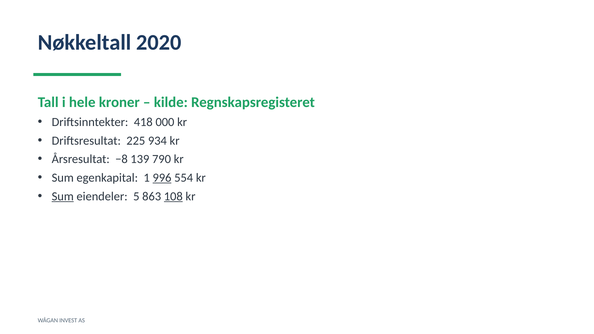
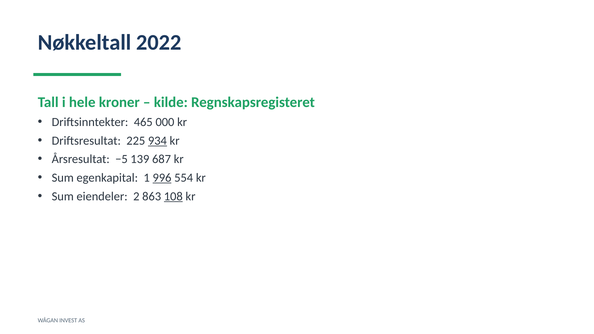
2020: 2020 -> 2022
418: 418 -> 465
934 underline: none -> present
−8: −8 -> −5
790: 790 -> 687
Sum at (63, 196) underline: present -> none
5: 5 -> 2
